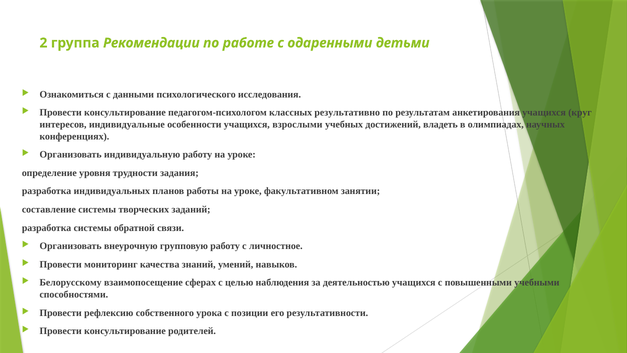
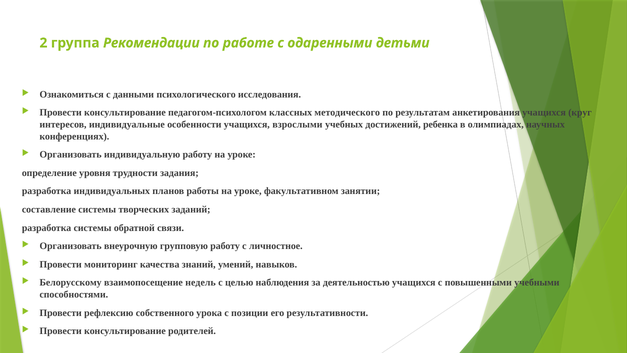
результативно: результативно -> методического
владеть: владеть -> ребенка
сферах: сферах -> недель
